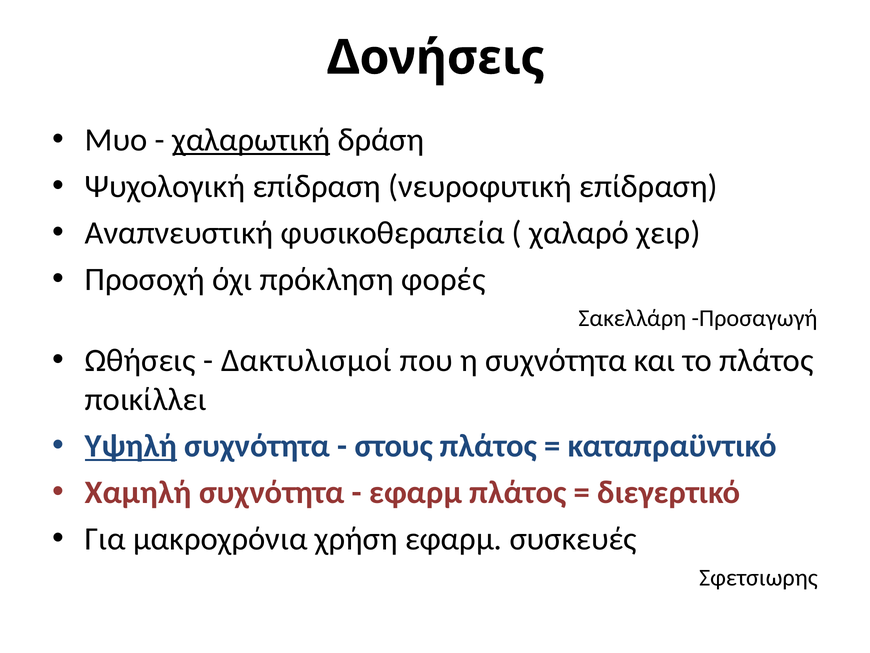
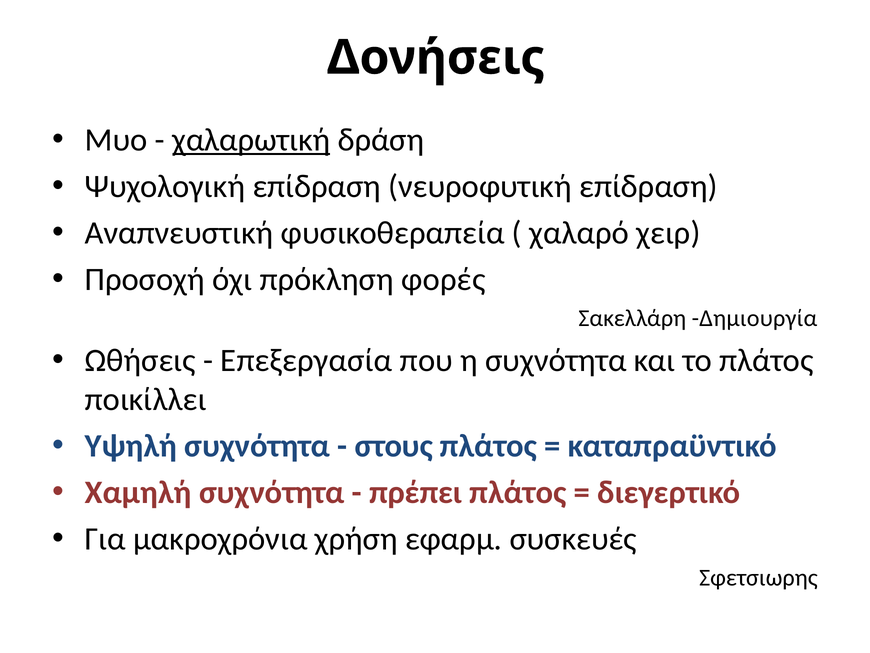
Προσαγωγή: Προσαγωγή -> Δημιουργία
Δακτυλισμοί: Δακτυλισμοί -> Επεξεργασία
Υψηλή underline: present -> none
εφαρμ at (416, 492): εφαρμ -> πρέπει
